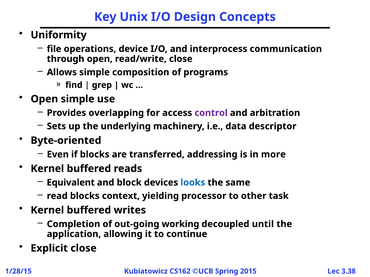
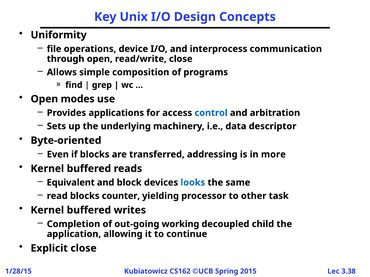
Open simple: simple -> modes
overlapping: overlapping -> applications
control colour: purple -> blue
context: context -> counter
until: until -> child
